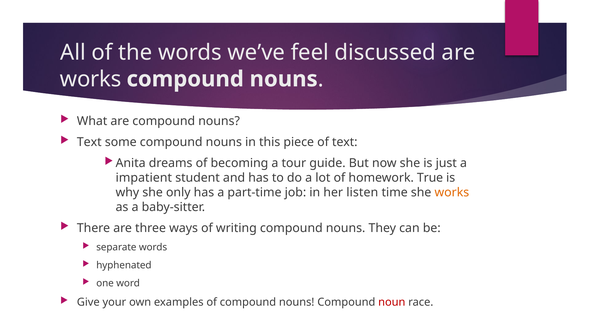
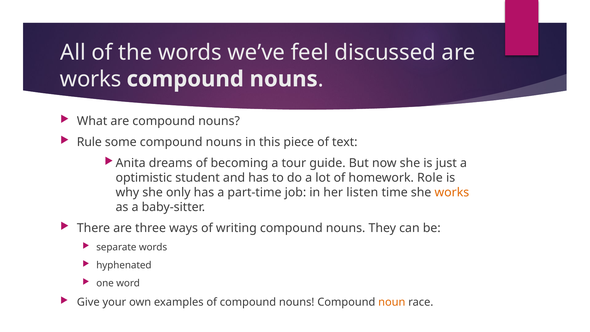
Text at (89, 142): Text -> Rule
impatient: impatient -> optimistic
True: True -> Role
noun colour: red -> orange
